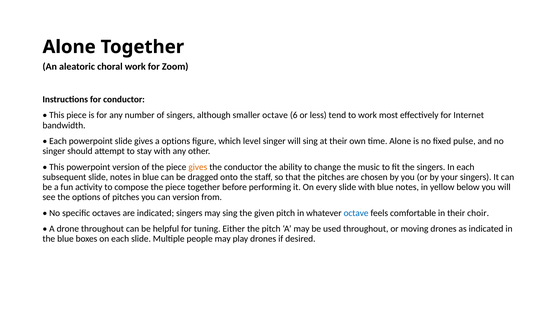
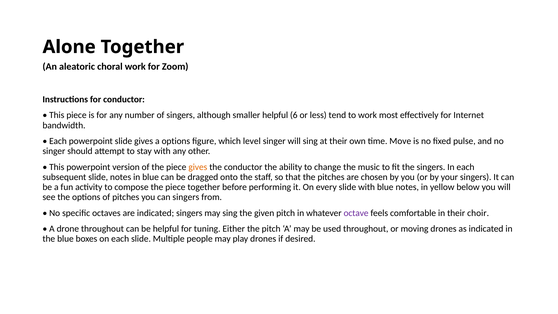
smaller octave: octave -> helpful
time Alone: Alone -> Move
can version: version -> singers
octave at (356, 213) colour: blue -> purple
